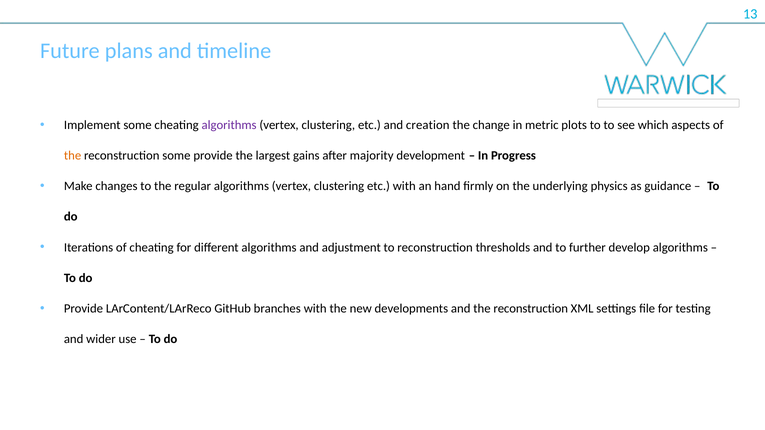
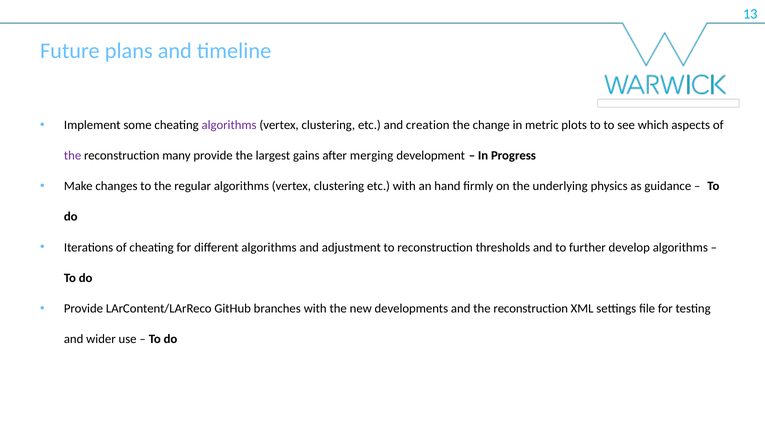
the at (73, 156) colour: orange -> purple
reconstruction some: some -> many
majority: majority -> merging
